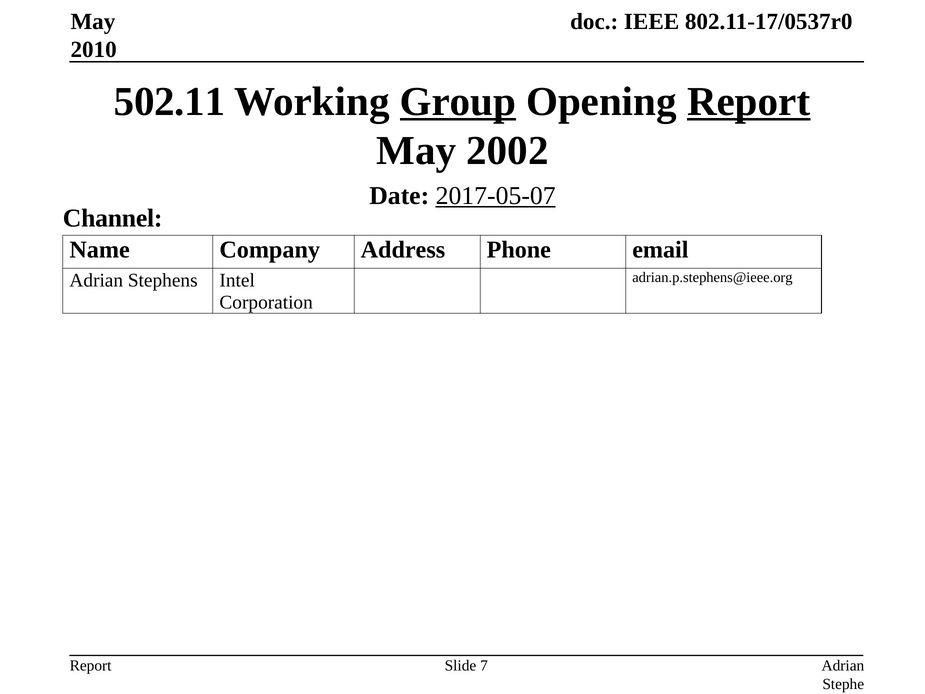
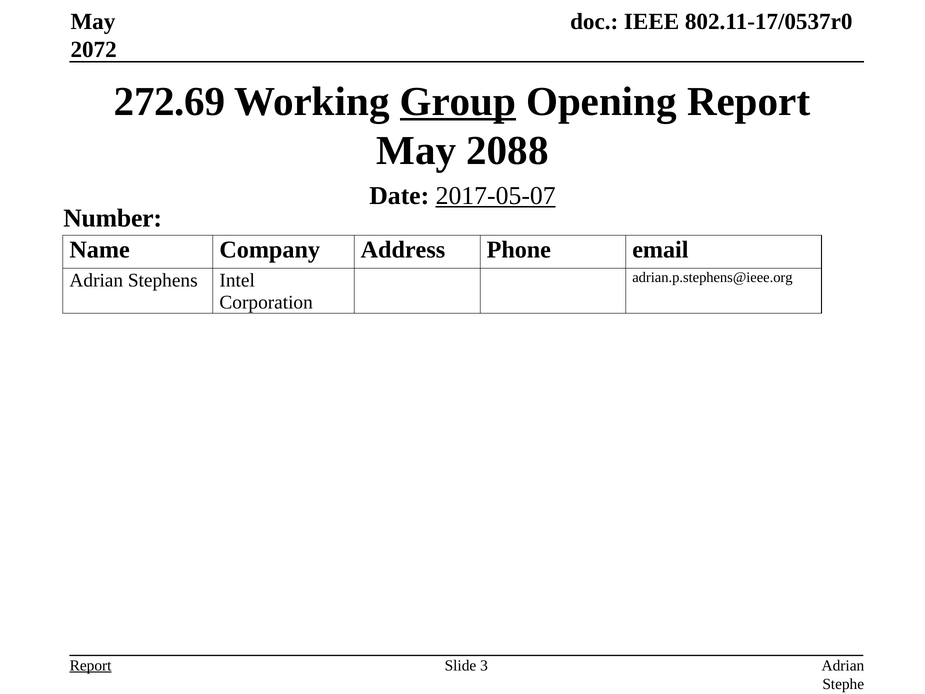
2010: 2010 -> 2072
502.11: 502.11 -> 272.69
Report at (749, 102) underline: present -> none
2002: 2002 -> 2088
Channel: Channel -> Number
Report at (91, 665) underline: none -> present
7: 7 -> 3
